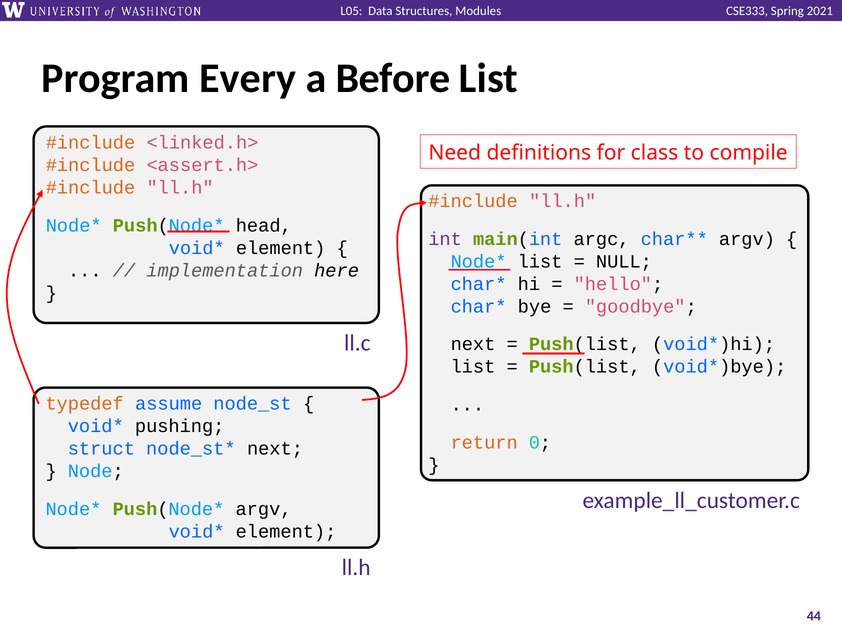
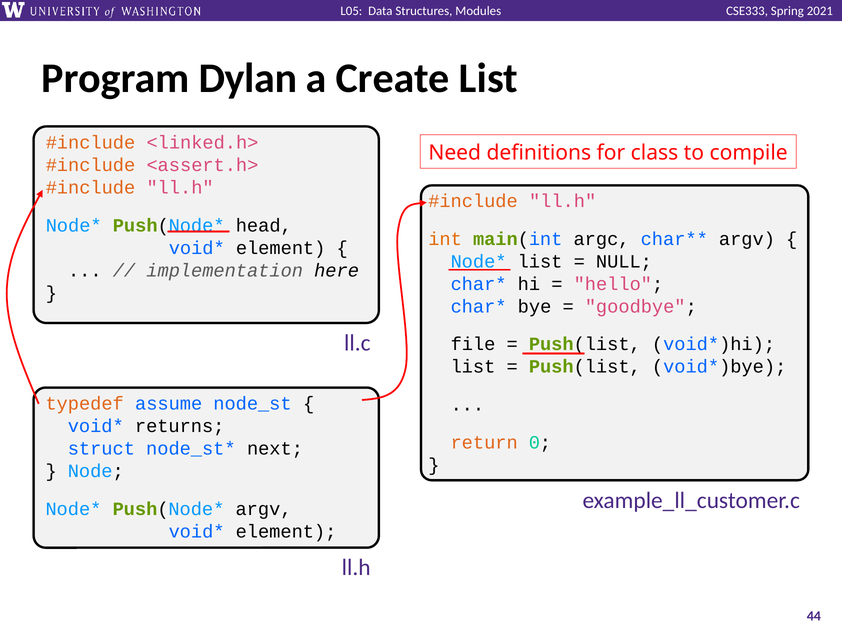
Every: Every -> Dylan
Before: Before -> Create
int colour: purple -> orange
next at (473, 344): next -> file
pushing: pushing -> returns
